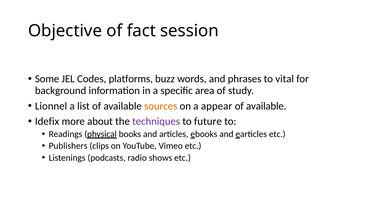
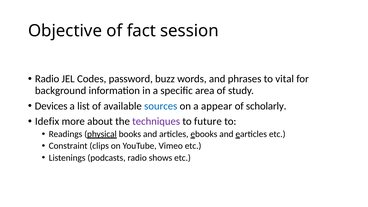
Some at (47, 79): Some -> Radio
platforms: platforms -> password
Lionnel: Lionnel -> Devices
sources colour: orange -> blue
available at (266, 106): available -> scholarly
Publishers: Publishers -> Constraint
